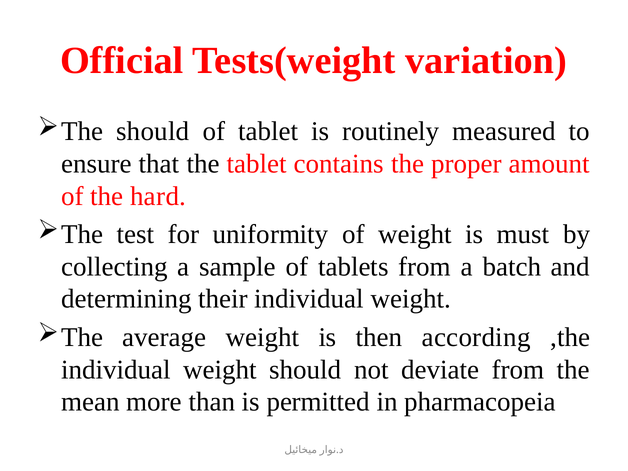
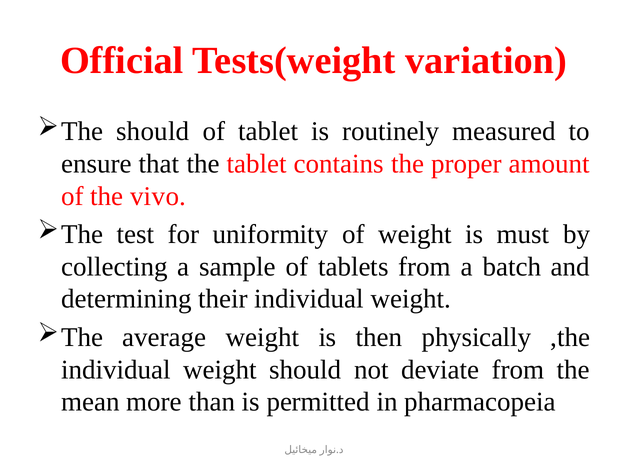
hard: hard -> vivo
according: according -> physically
